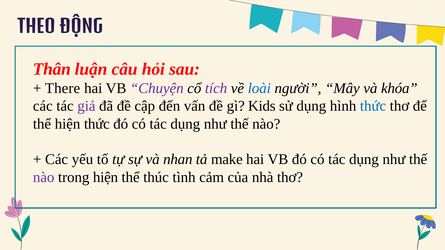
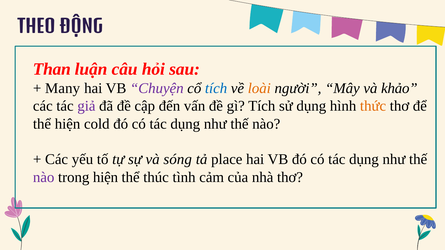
Thân: Thân -> Than
There: There -> Many
tích at (216, 88) colour: purple -> blue
loài colour: blue -> orange
khóa: khóa -> khảo
gì Kids: Kids -> Tích
thức at (373, 106) colour: blue -> orange
hiện thức: thức -> cold
nhan: nhan -> sóng
make: make -> place
